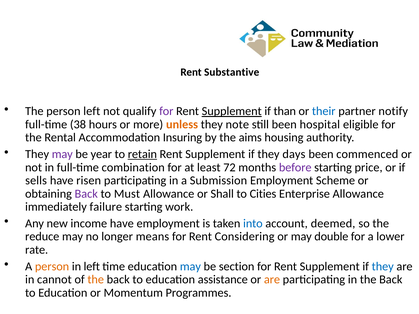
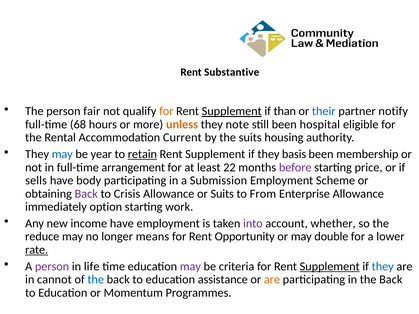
person left: left -> fair
for at (166, 111) colour: purple -> orange
38: 38 -> 68
Insuring: Insuring -> Current
the aims: aims -> suits
may at (62, 154) colour: purple -> blue
days: days -> basis
commenced: commenced -> membership
combination: combination -> arrangement
72: 72 -> 22
risen: risen -> body
Must: Must -> Crisis
or Shall: Shall -> Suits
Cities: Cities -> From
failure: failure -> option
into colour: blue -> purple
deemed: deemed -> whether
Considering: Considering -> Opportunity
rate underline: none -> present
person at (52, 267) colour: orange -> purple
in left: left -> life
may at (190, 267) colour: blue -> purple
section: section -> criteria
Supplement at (330, 267) underline: none -> present
the at (96, 280) colour: orange -> blue
